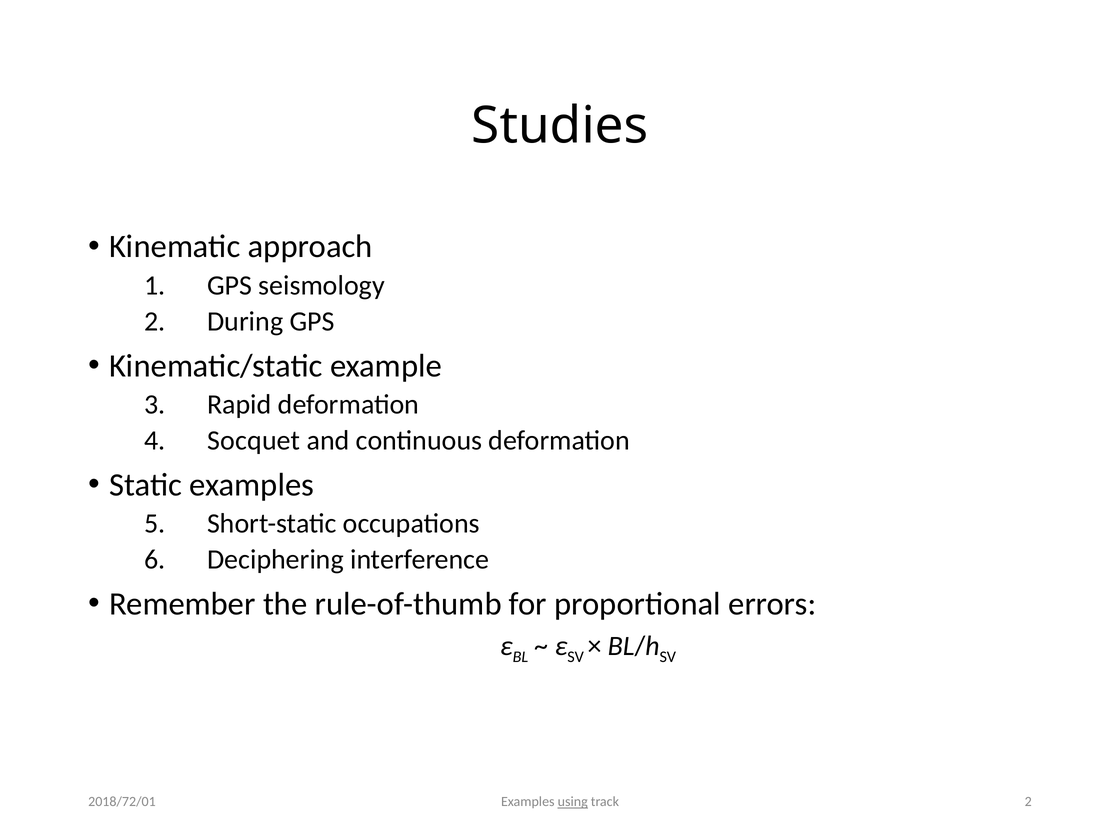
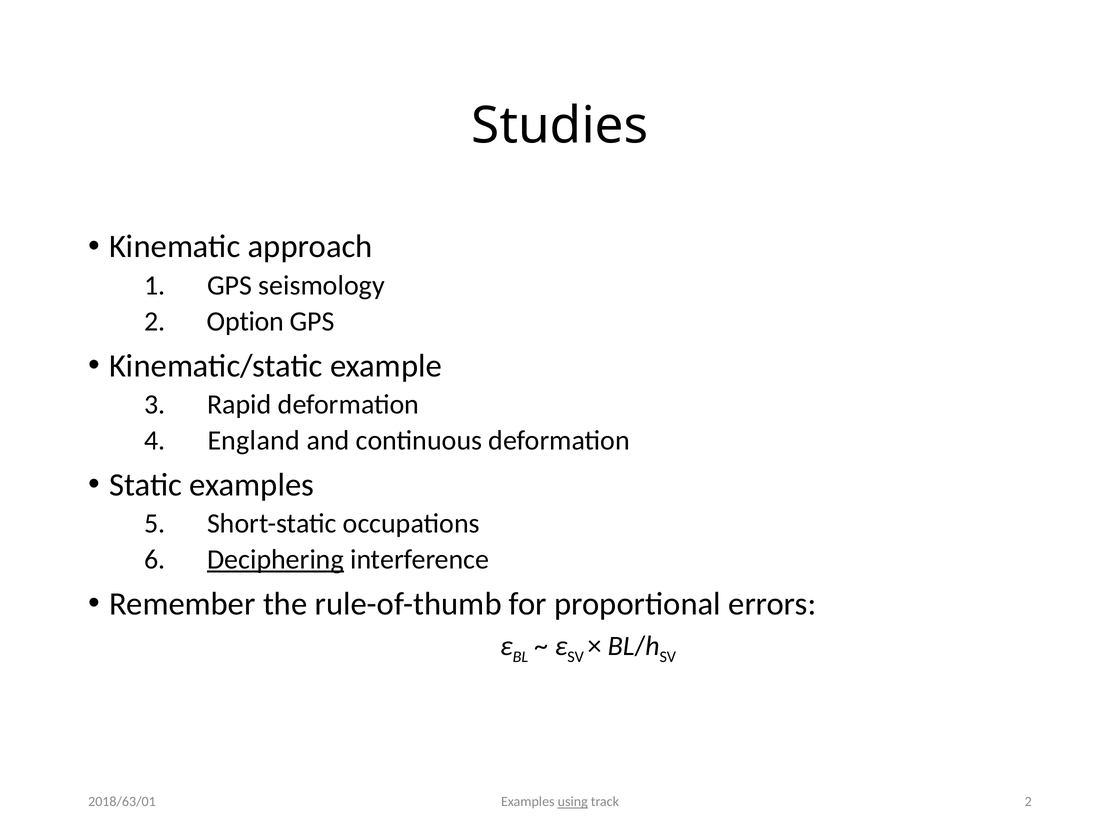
During: During -> Option
Socquet: Socquet -> England
Deciphering underline: none -> present
2018/72/01: 2018/72/01 -> 2018/63/01
